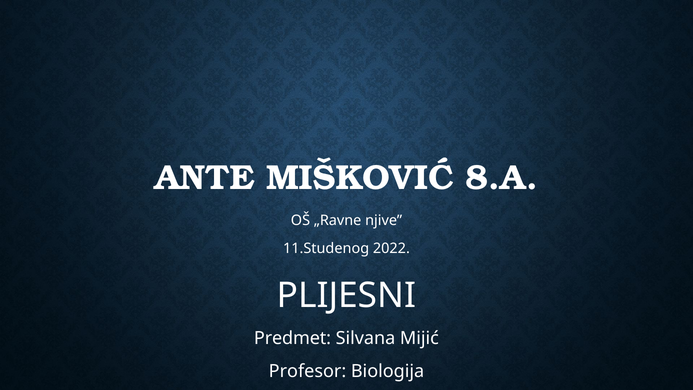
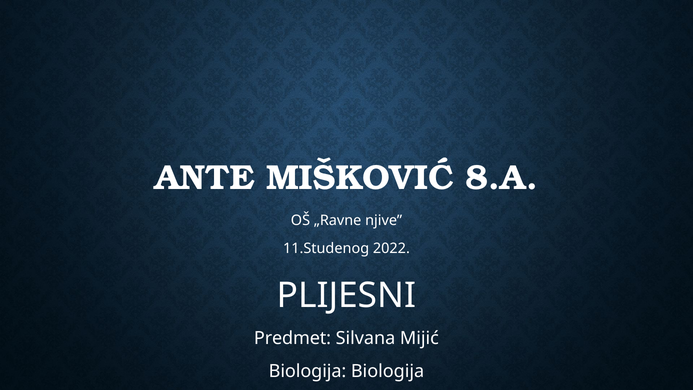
Profesor at (307, 371): Profesor -> Biologija
